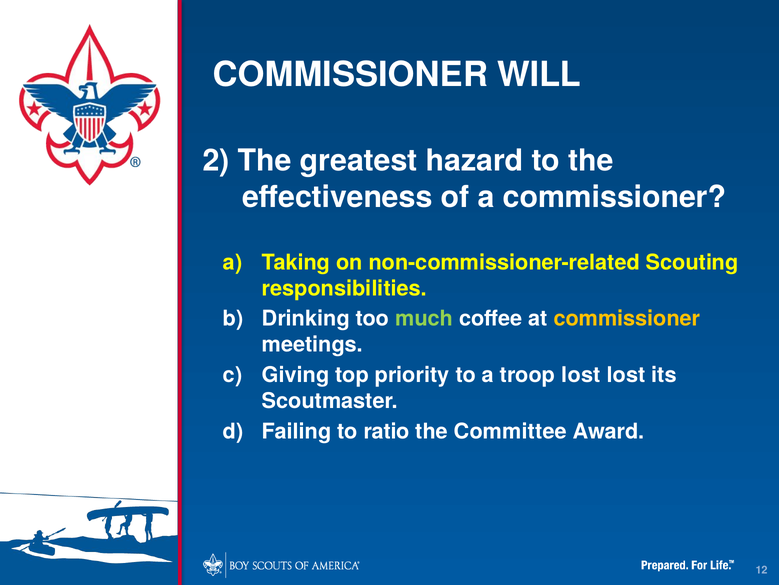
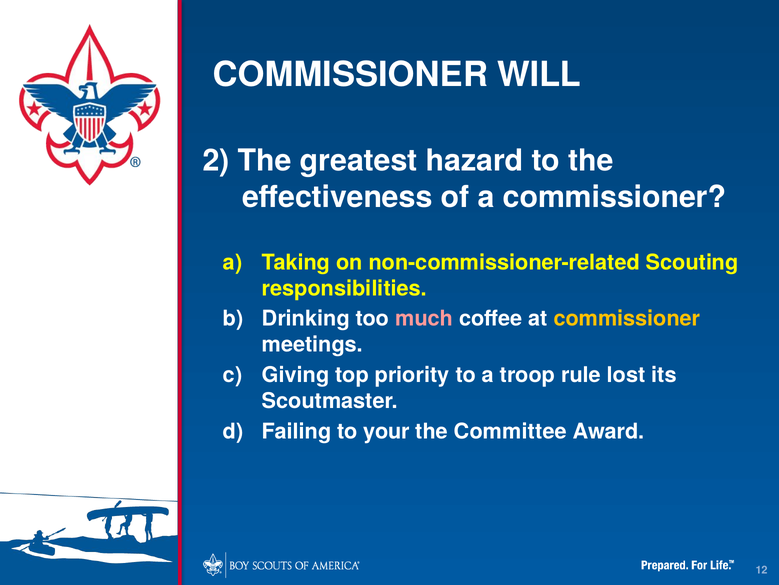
much colour: light green -> pink
troop lost: lost -> rule
ratio: ratio -> your
